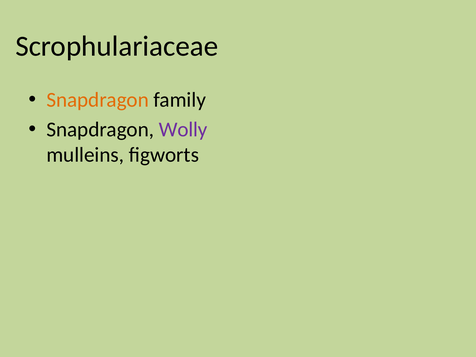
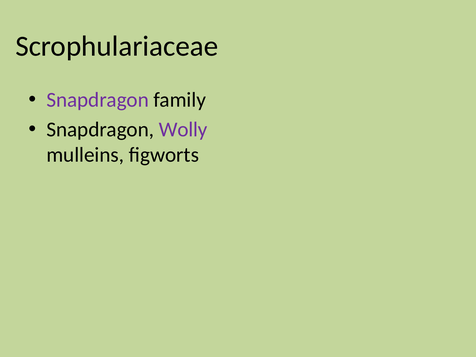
Snapdragon at (98, 100) colour: orange -> purple
